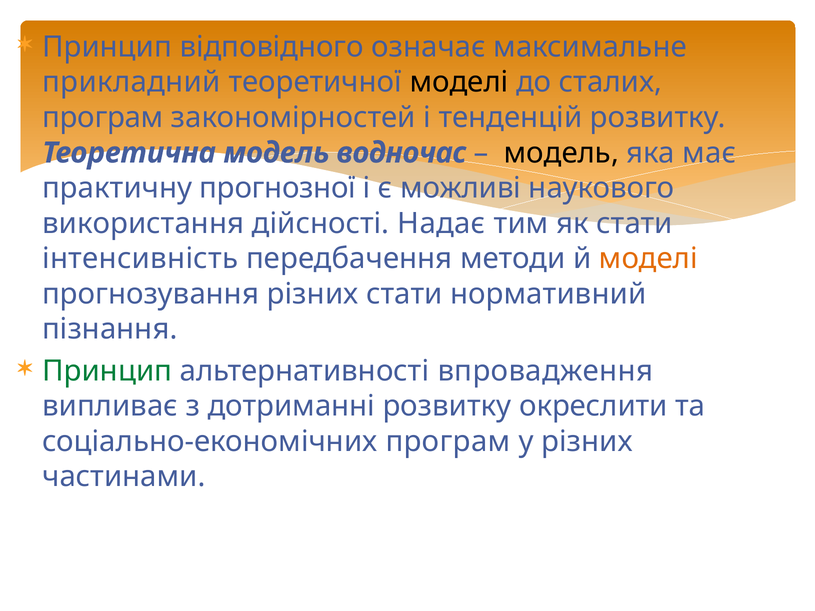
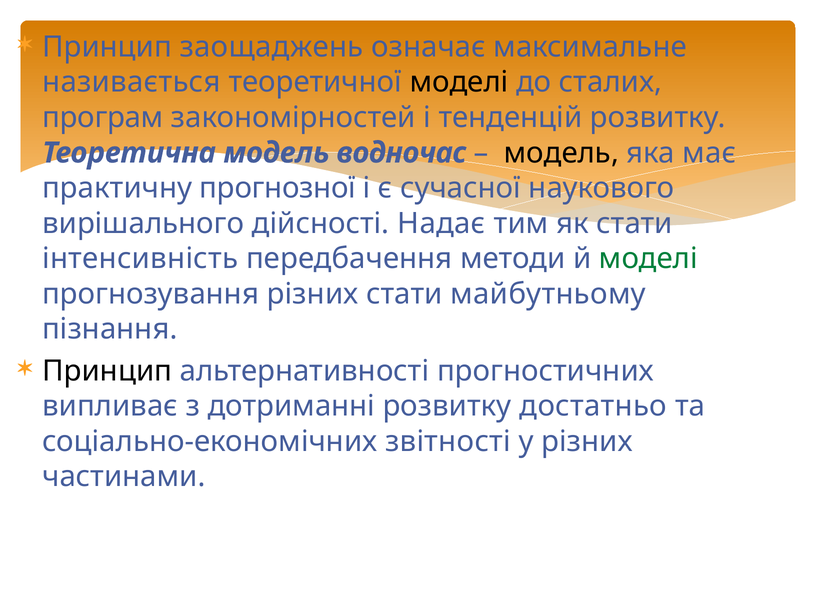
відповідного: відповідного -> заощаджень
прикладний: прикладний -> називається
можливі: можливі -> сучасної
використання: використання -> вирішального
моделі at (648, 259) colour: orange -> green
нормативний: нормативний -> майбутньому
Принцип at (107, 371) colour: green -> black
впровадження: впровадження -> прогностичних
окреслити: окреслити -> достатньо
соціально-економічних програм: програм -> звітності
